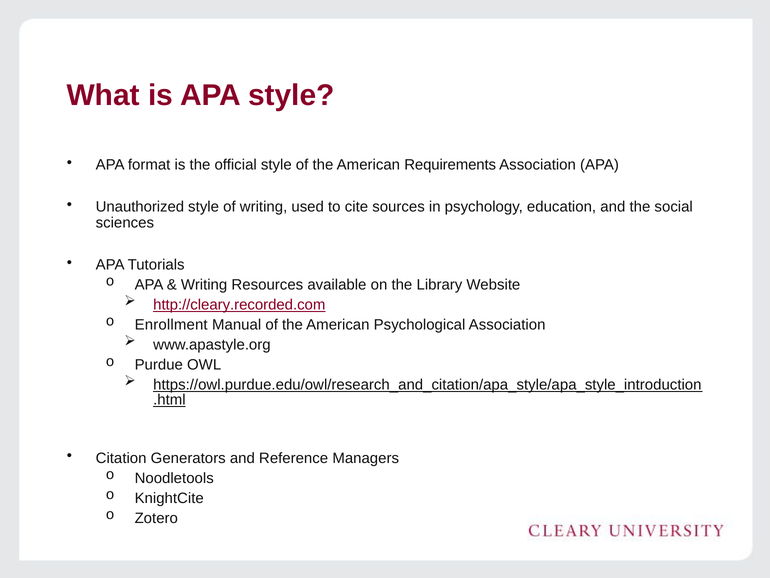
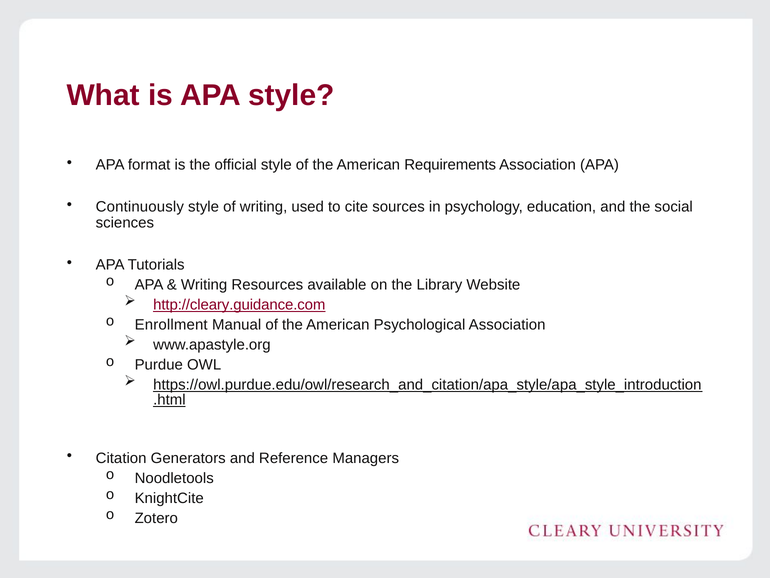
Unauthorized: Unauthorized -> Continuously
http://cleary.recorded.com: http://cleary.recorded.com -> http://cleary.guidance.com
